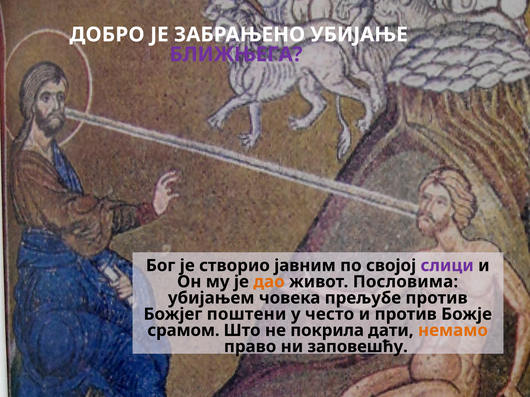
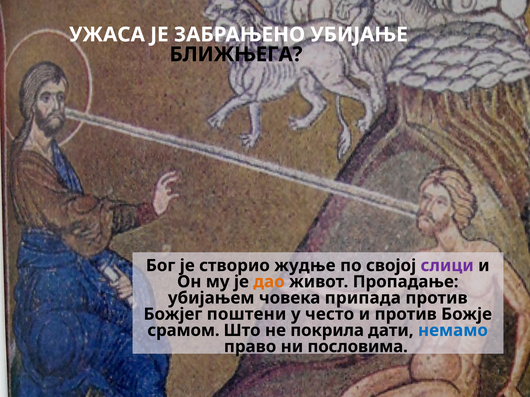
ДОБРО: ДОБРО -> УЖАСА
БЛИЖЊЕГА colour: purple -> black
јавним: јавним -> жудње
Пословима: Пословима -> Пропадање
прељубе: прељубе -> припада
немамо colour: orange -> blue
заповешћу: заповешћу -> пословима
